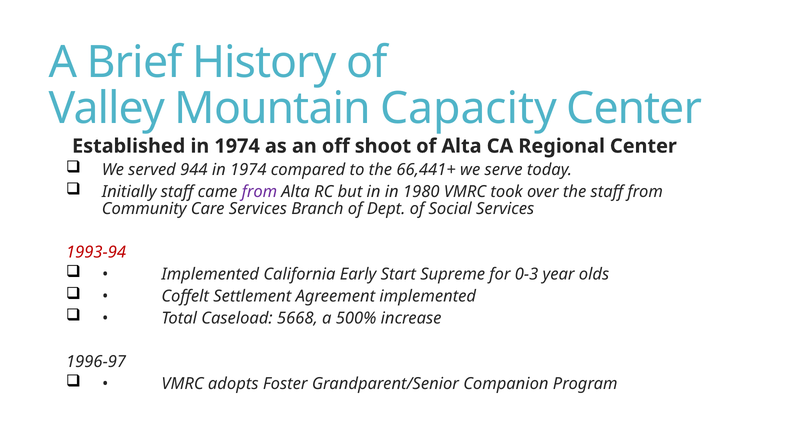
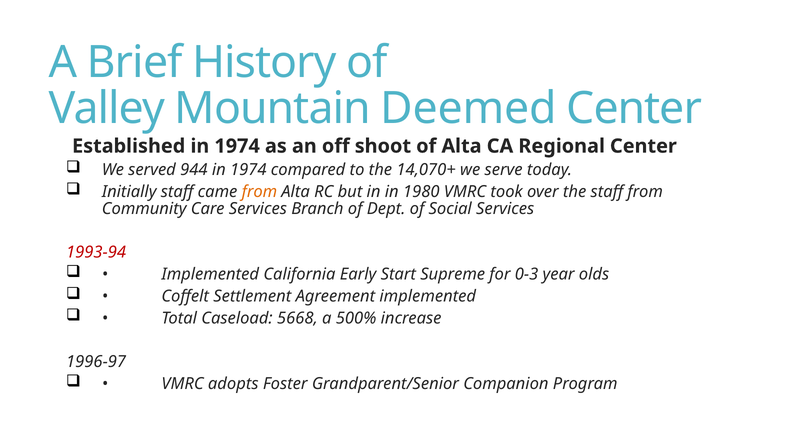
Capacity: Capacity -> Deemed
66,441+: 66,441+ -> 14,070+
from at (259, 192) colour: purple -> orange
